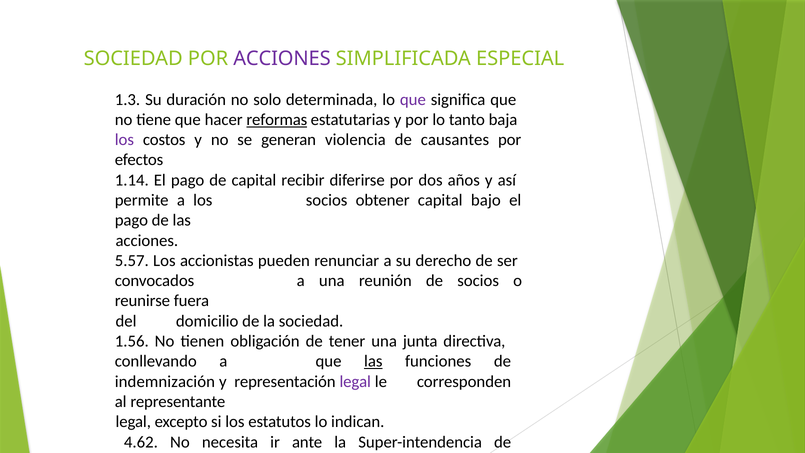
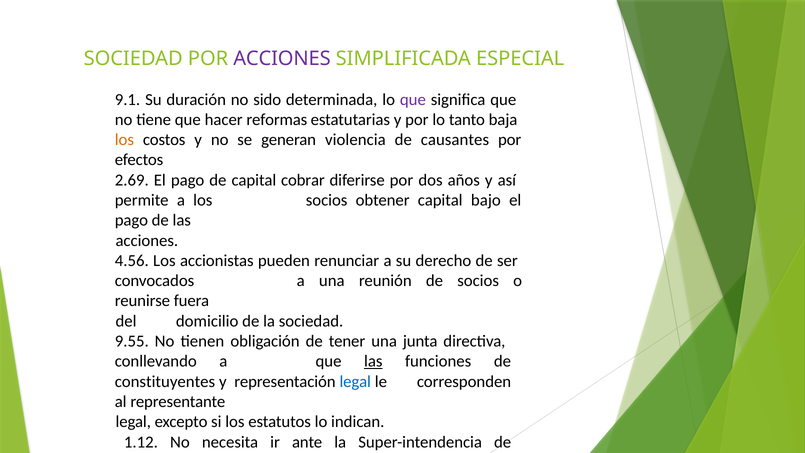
1.3: 1.3 -> 9.1
solo: solo -> sido
reformas underline: present -> none
los at (124, 140) colour: purple -> orange
1.14: 1.14 -> 2.69
recibir: recibir -> cobrar
5.57: 5.57 -> 4.56
1.56: 1.56 -> 9.55
indemnización: indemnización -> constituyentes
legal at (355, 381) colour: purple -> blue
4.62: 4.62 -> 1.12
